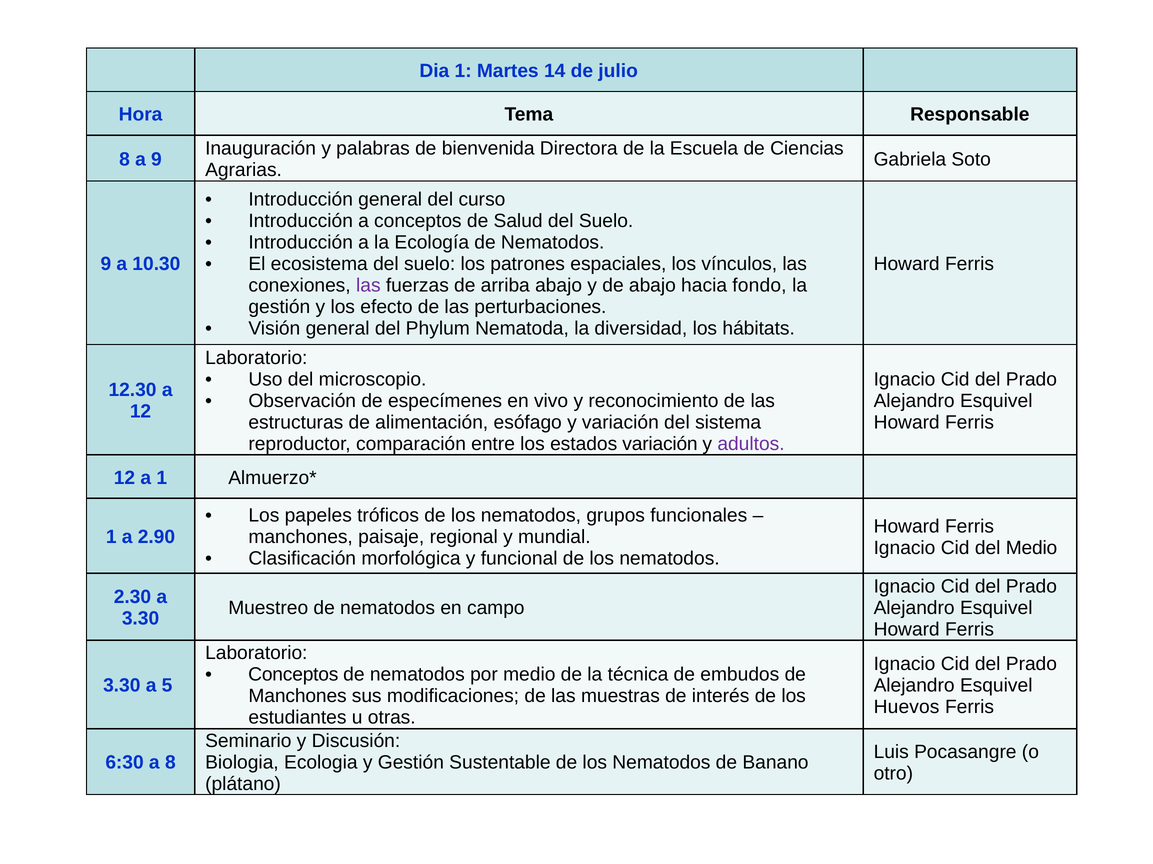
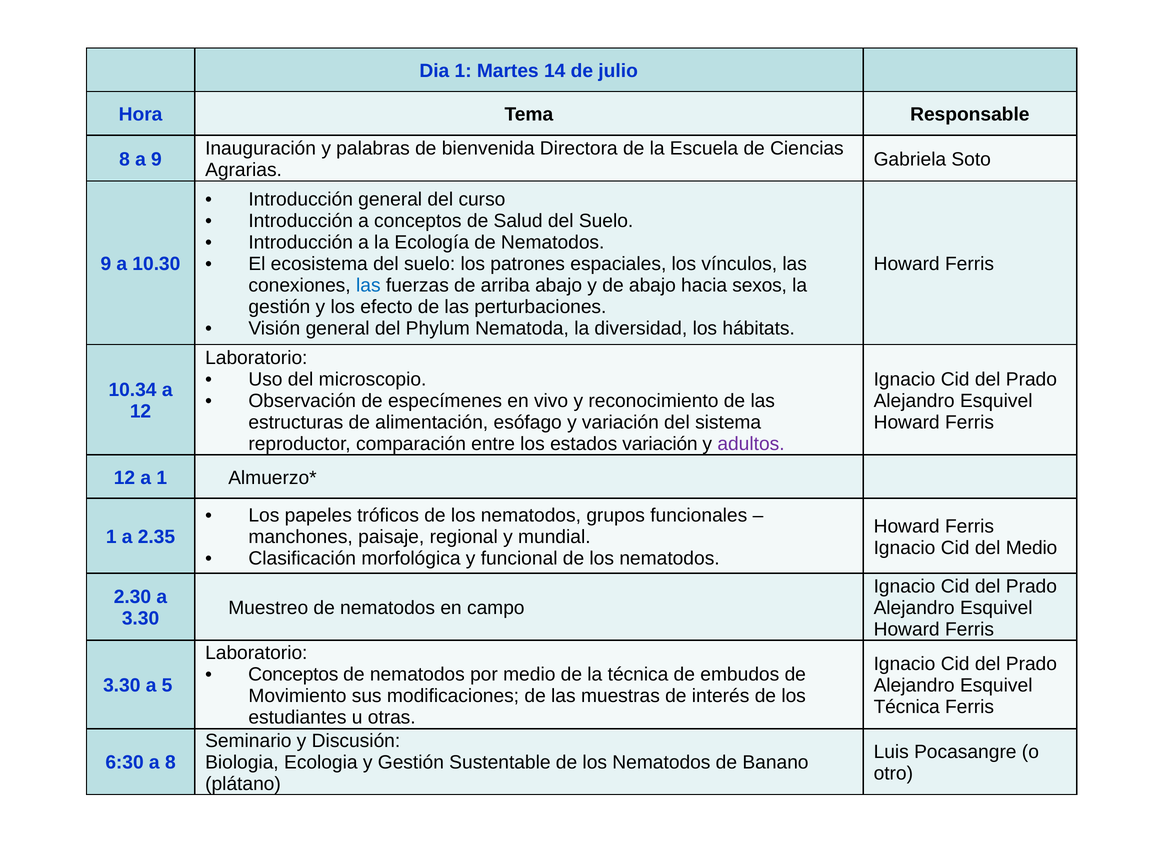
las at (368, 286) colour: purple -> blue
fondo: fondo -> sexos
12.30: 12.30 -> 10.34
2.90: 2.90 -> 2.35
Manchones at (298, 697): Manchones -> Movimiento
Huevos at (907, 708): Huevos -> Técnica
